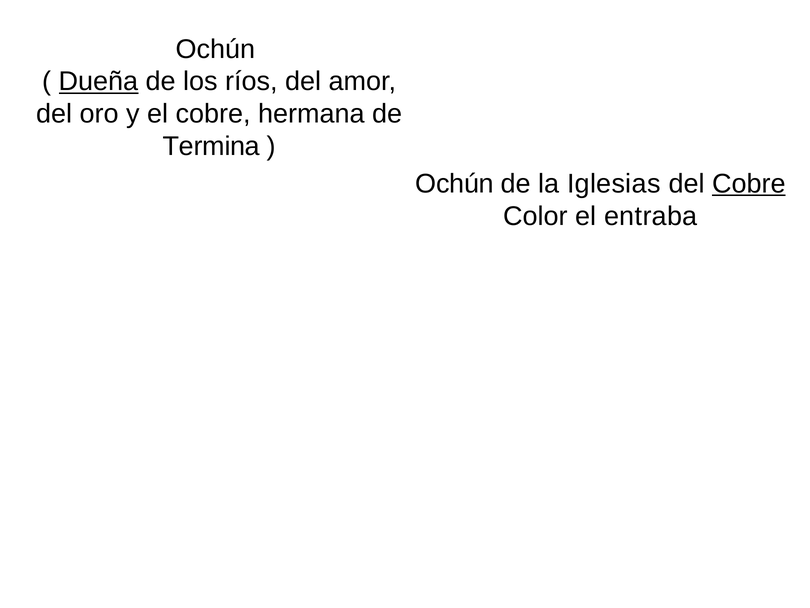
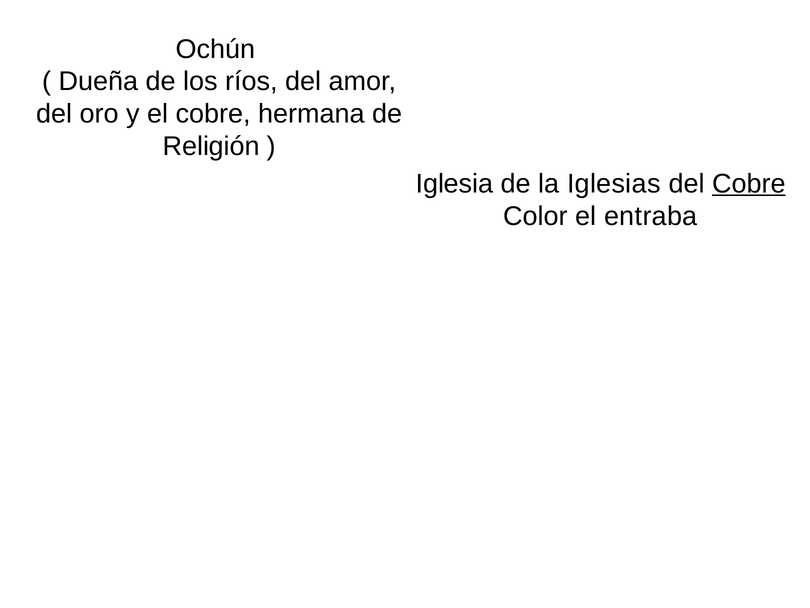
Dueña underline: present -> none
Termina: Termina -> Religión
Ochún at (455, 184): Ochún -> Iglesia
